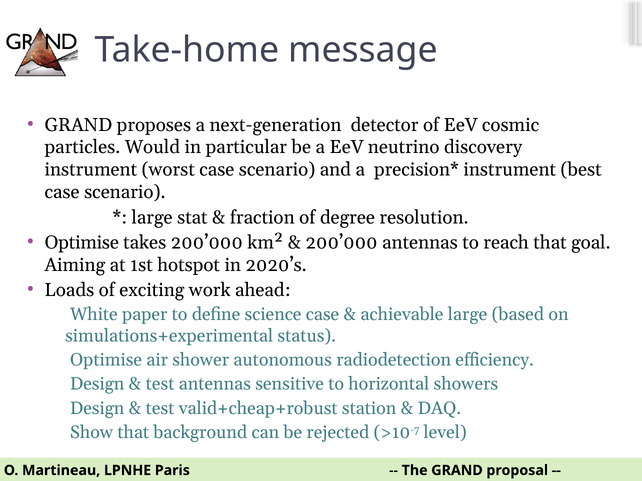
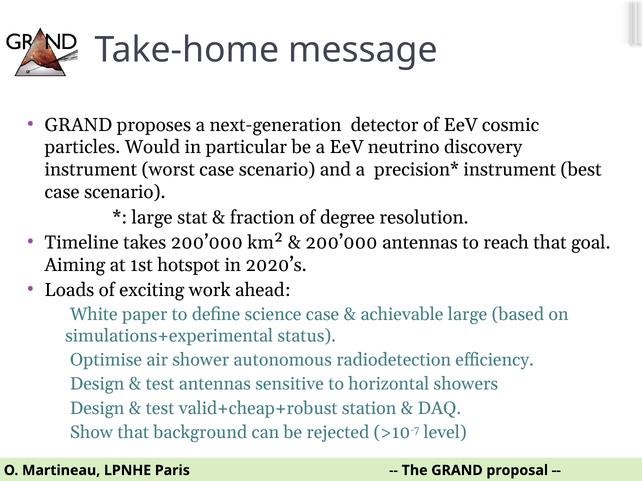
Optimise at (82, 243): Optimise -> Timeline
